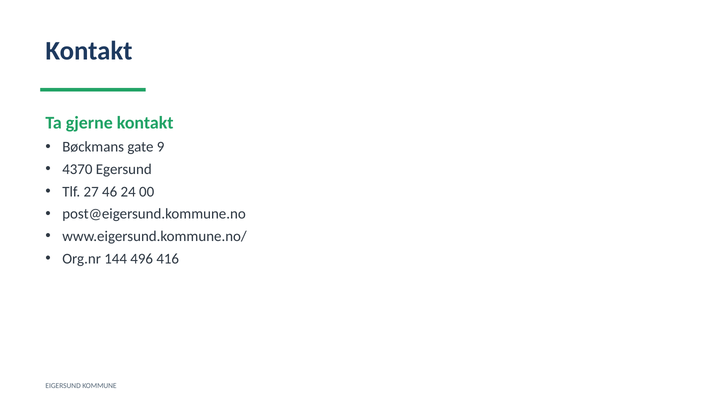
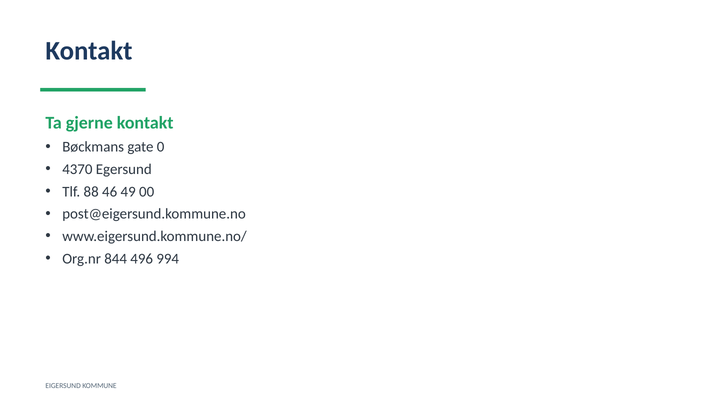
9: 9 -> 0
27: 27 -> 88
24: 24 -> 49
144: 144 -> 844
416: 416 -> 994
